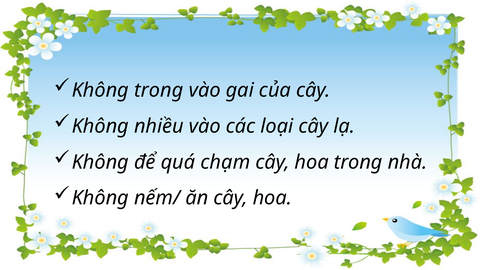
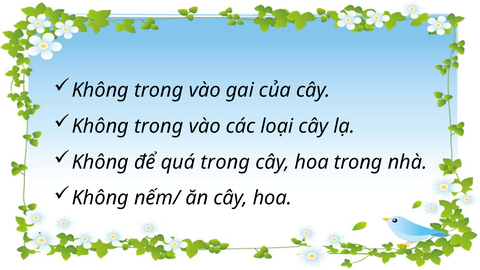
nhiều at (159, 126): nhiều -> trong
quá chạm: chạm -> trong
